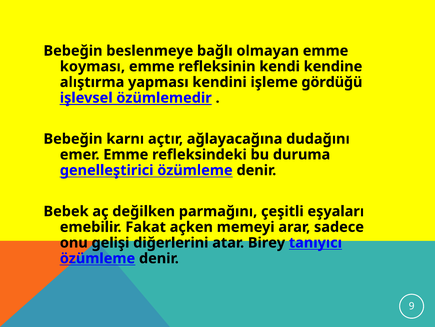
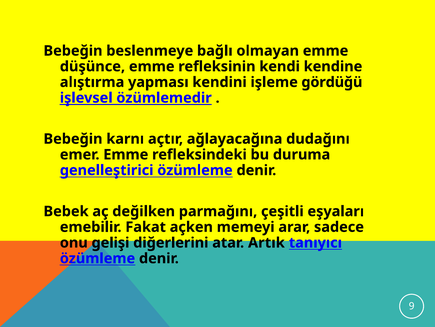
koyması: koyması -> düşünce
Birey: Birey -> Artık
